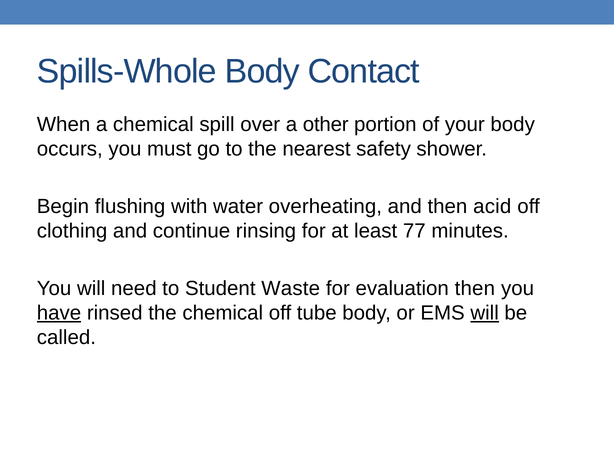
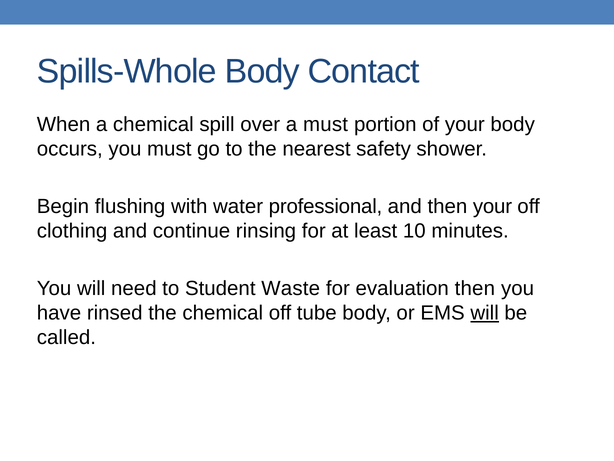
a other: other -> must
overheating: overheating -> professional
then acid: acid -> your
77: 77 -> 10
have underline: present -> none
